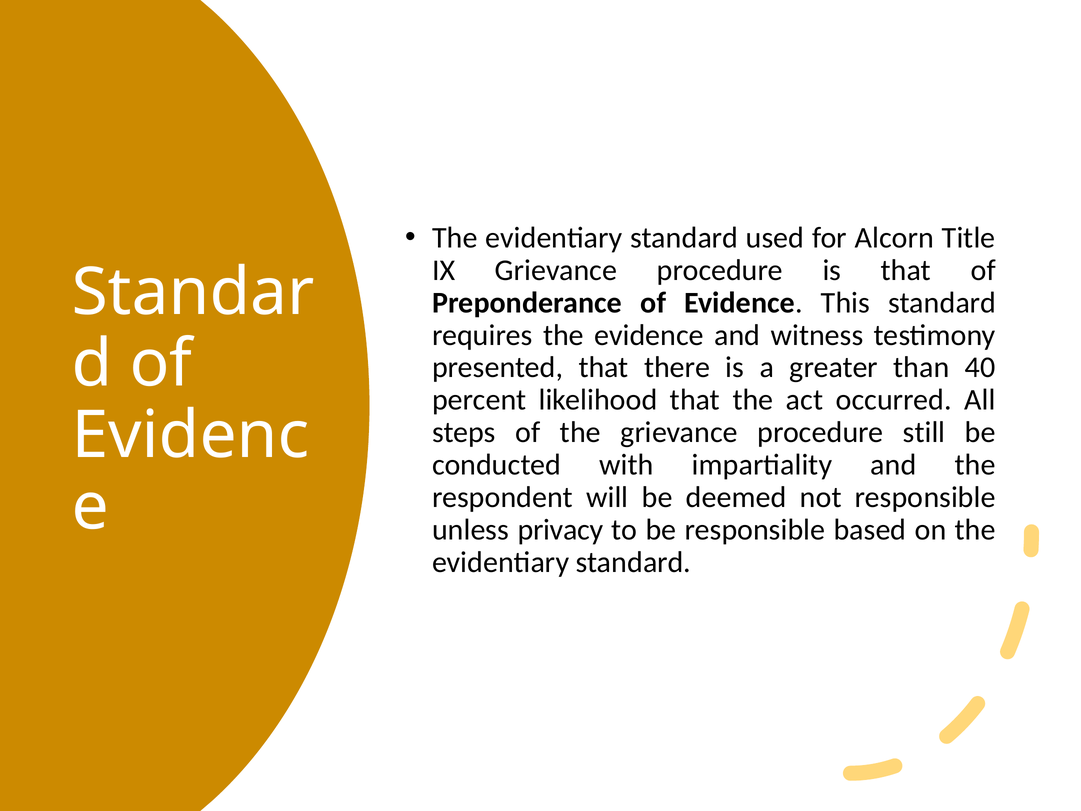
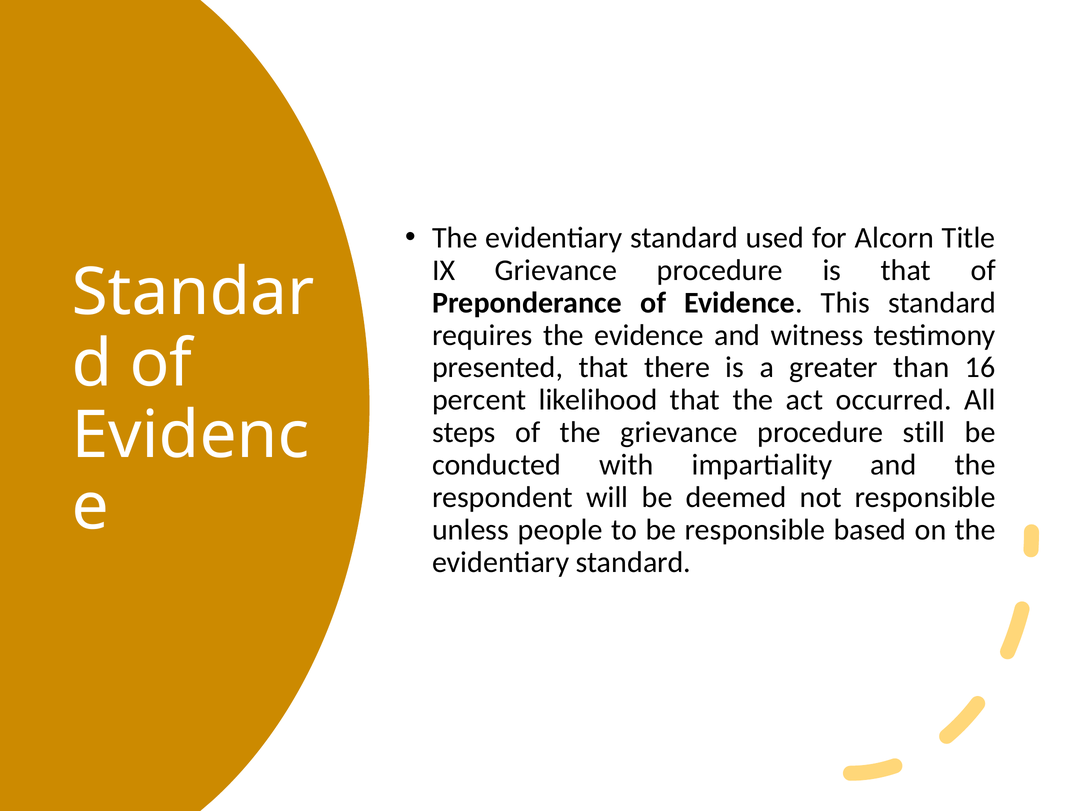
40: 40 -> 16
privacy: privacy -> people
